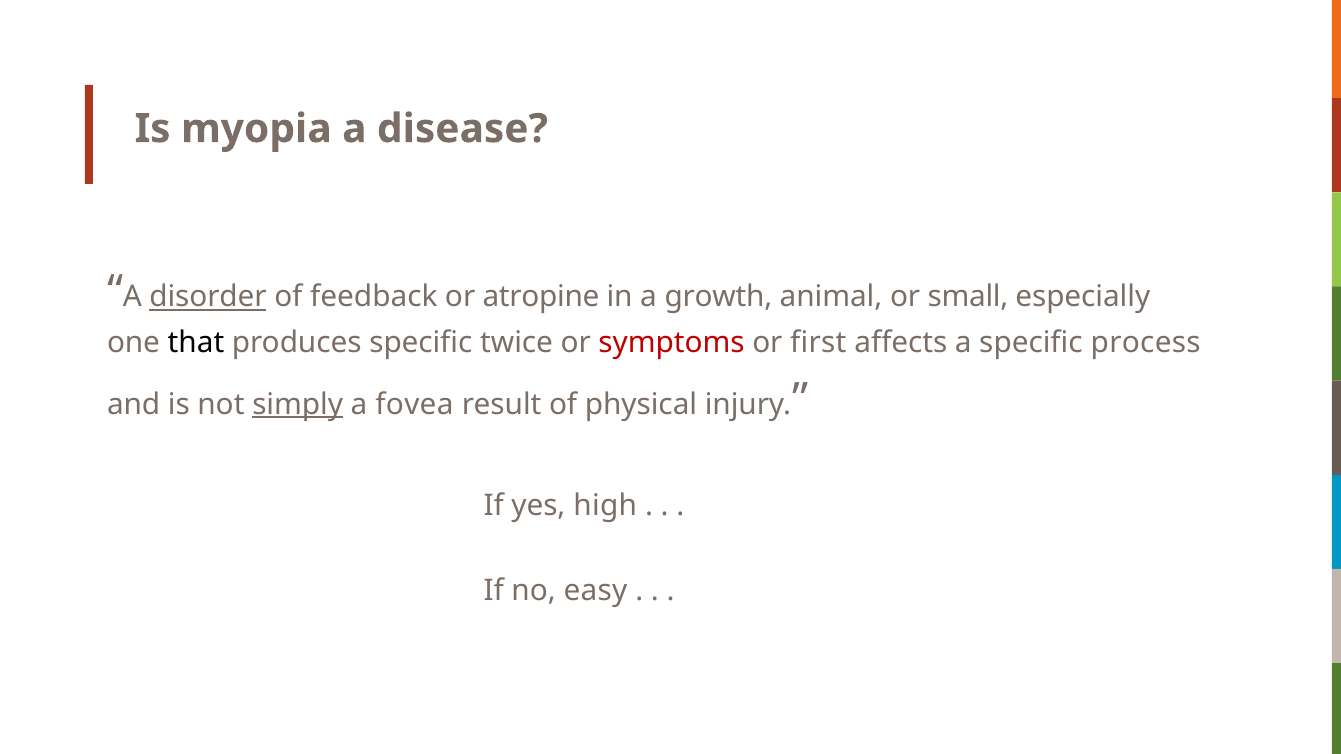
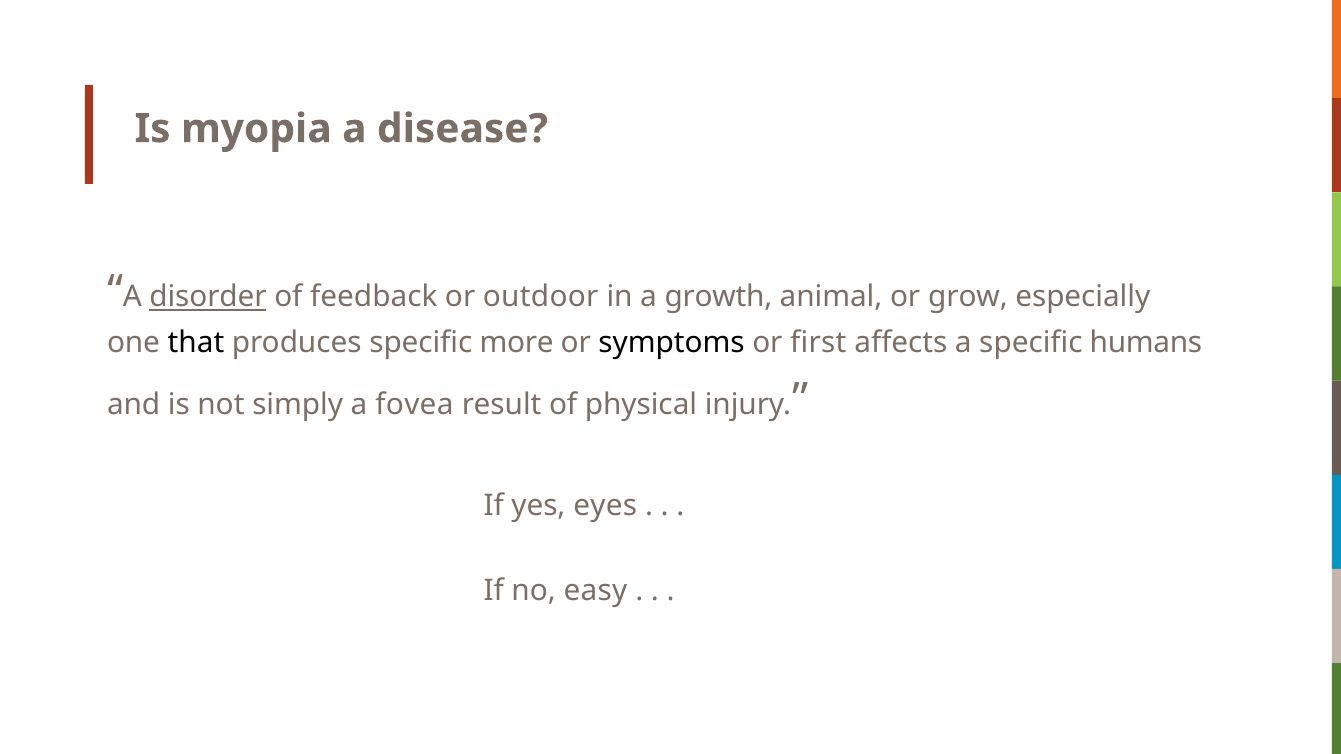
atropine: atropine -> outdoor
small: small -> grow
twice: twice -> more
symptoms colour: red -> black
process: process -> humans
simply underline: present -> none
high: high -> eyes
